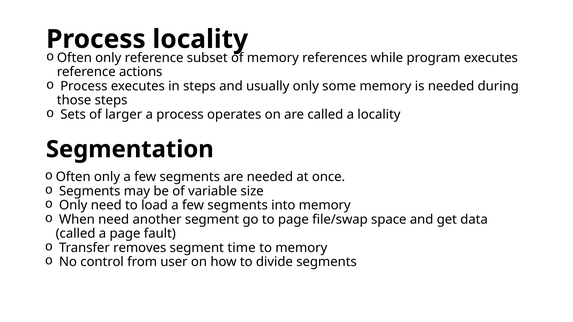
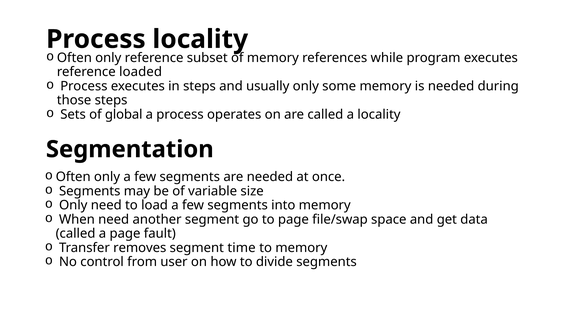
actions: actions -> loaded
larger: larger -> global
